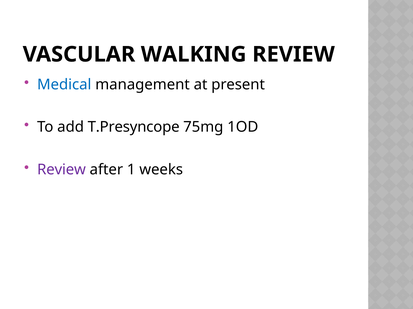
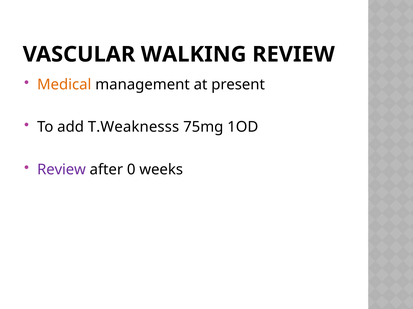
Medical colour: blue -> orange
T.Presyncope: T.Presyncope -> T.Weaknesss
1: 1 -> 0
